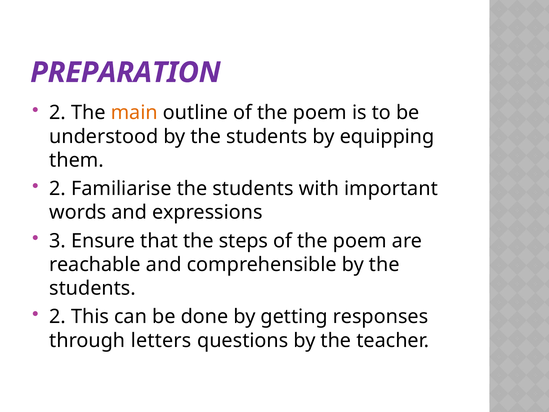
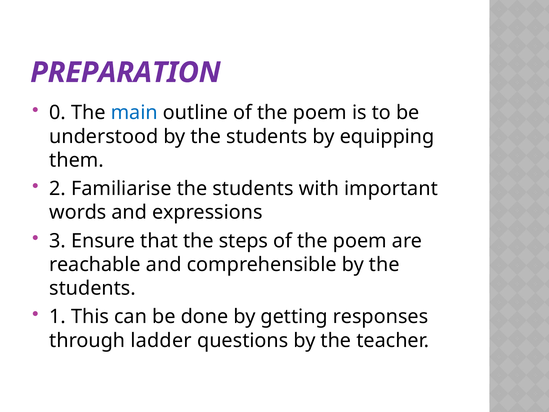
2 at (58, 113): 2 -> 0
main colour: orange -> blue
2 at (58, 317): 2 -> 1
letters: letters -> ladder
